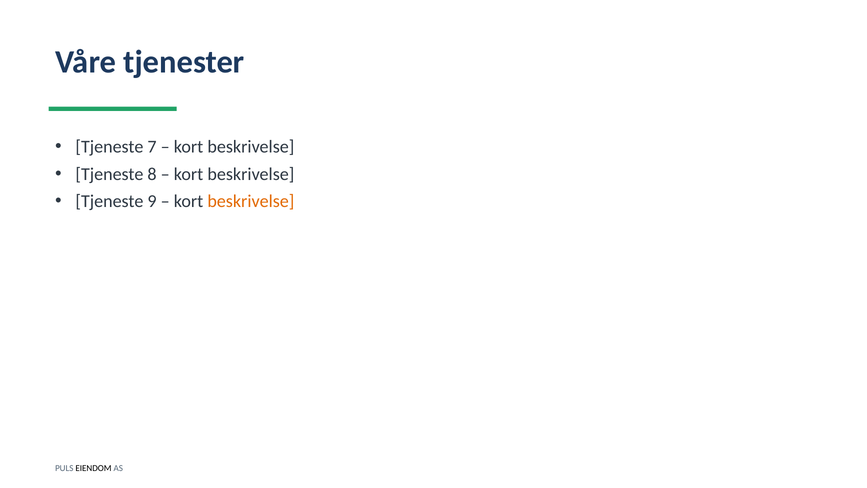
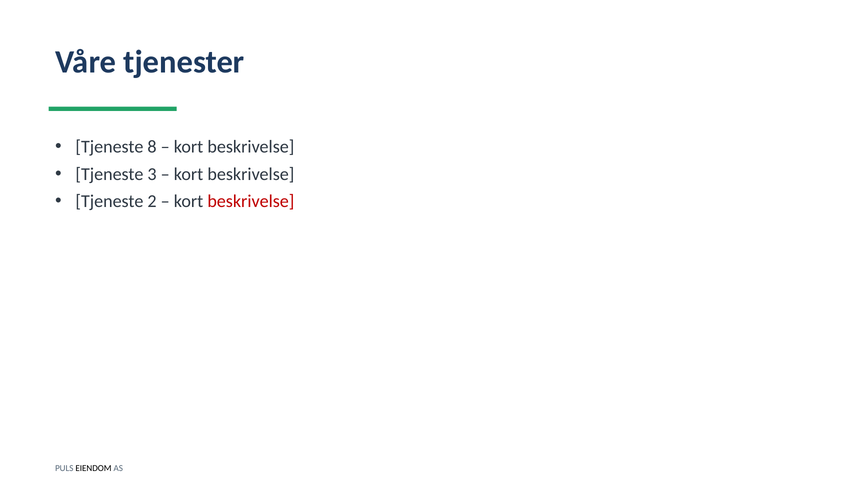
7: 7 -> 8
8: 8 -> 3
9: 9 -> 2
beskrivelse at (251, 201) colour: orange -> red
